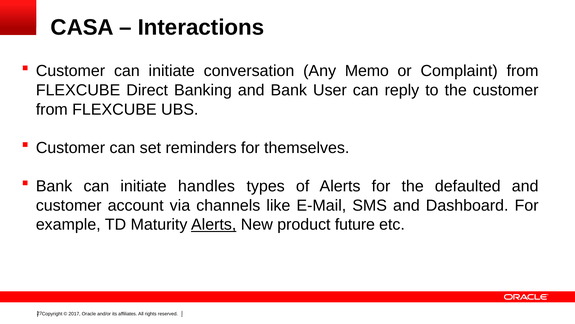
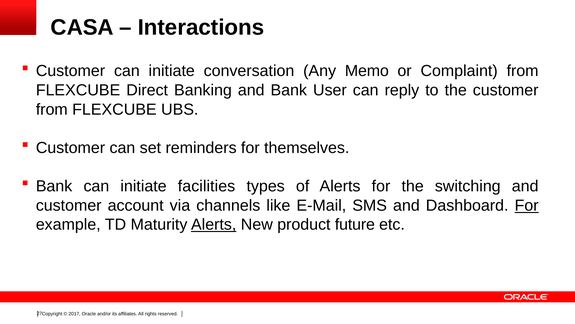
handles: handles -> facilities
defaulted: defaulted -> switching
For at (527, 205) underline: none -> present
